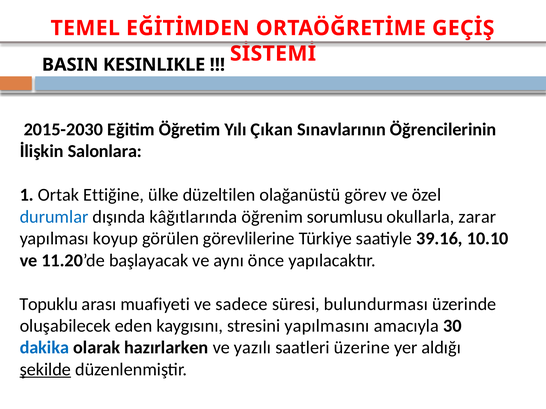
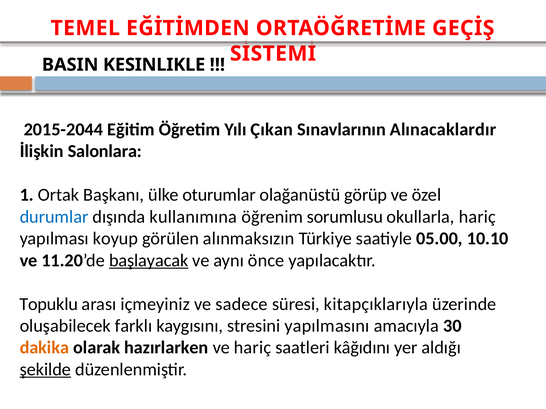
2015-2030: 2015-2030 -> 2015-2044
Öğrencilerinin: Öğrencilerinin -> Alınacaklardır
Ettiğine: Ettiğine -> Başkanı
düzeltilen: düzeltilen -> oturumlar
görev: görev -> görüp
kâğıtlarında: kâğıtlarında -> kullanımına
okullarla zarar: zarar -> hariç
görevlilerine: görevlilerine -> alınmaksızın
39.16: 39.16 -> 05.00
başlayacak underline: none -> present
muafiyeti: muafiyeti -> içmeyiniz
bulundurması: bulundurması -> kitapçıklarıyla
eden: eden -> farklı
dakika colour: blue -> orange
ve yazılı: yazılı -> hariç
üzerine: üzerine -> kâğıdını
